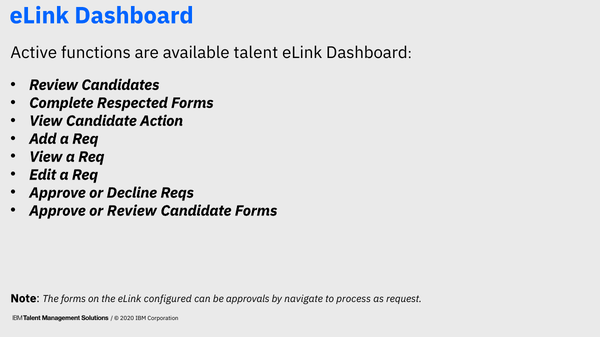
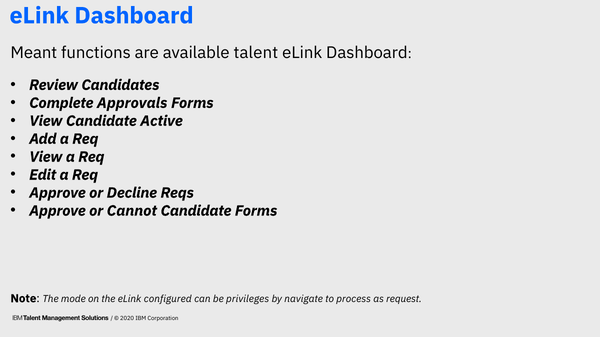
Active: Active -> Meant
Respected: Respected -> Approvals
Action: Action -> Active
or Review: Review -> Cannot
The forms: forms -> mode
approvals: approvals -> privileges
